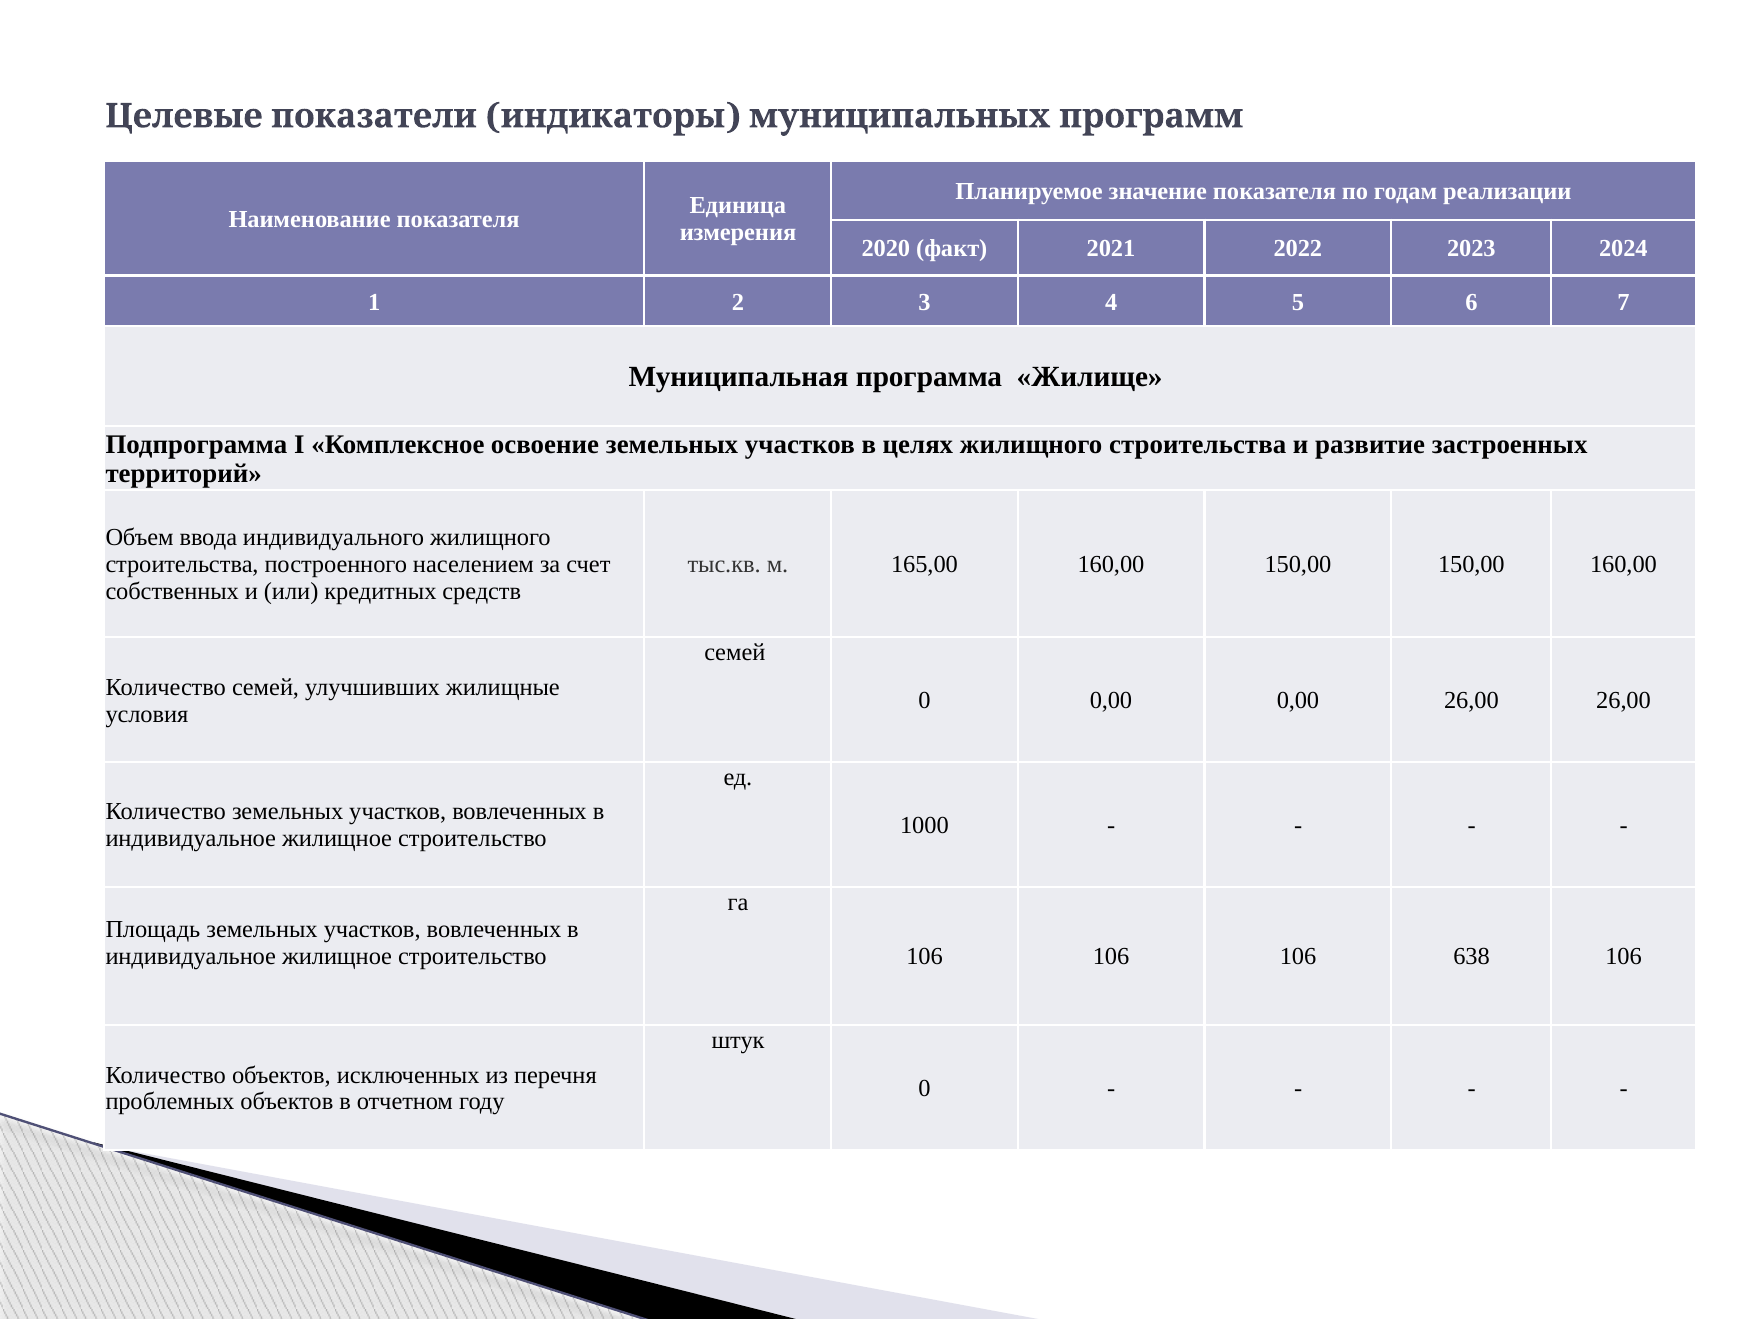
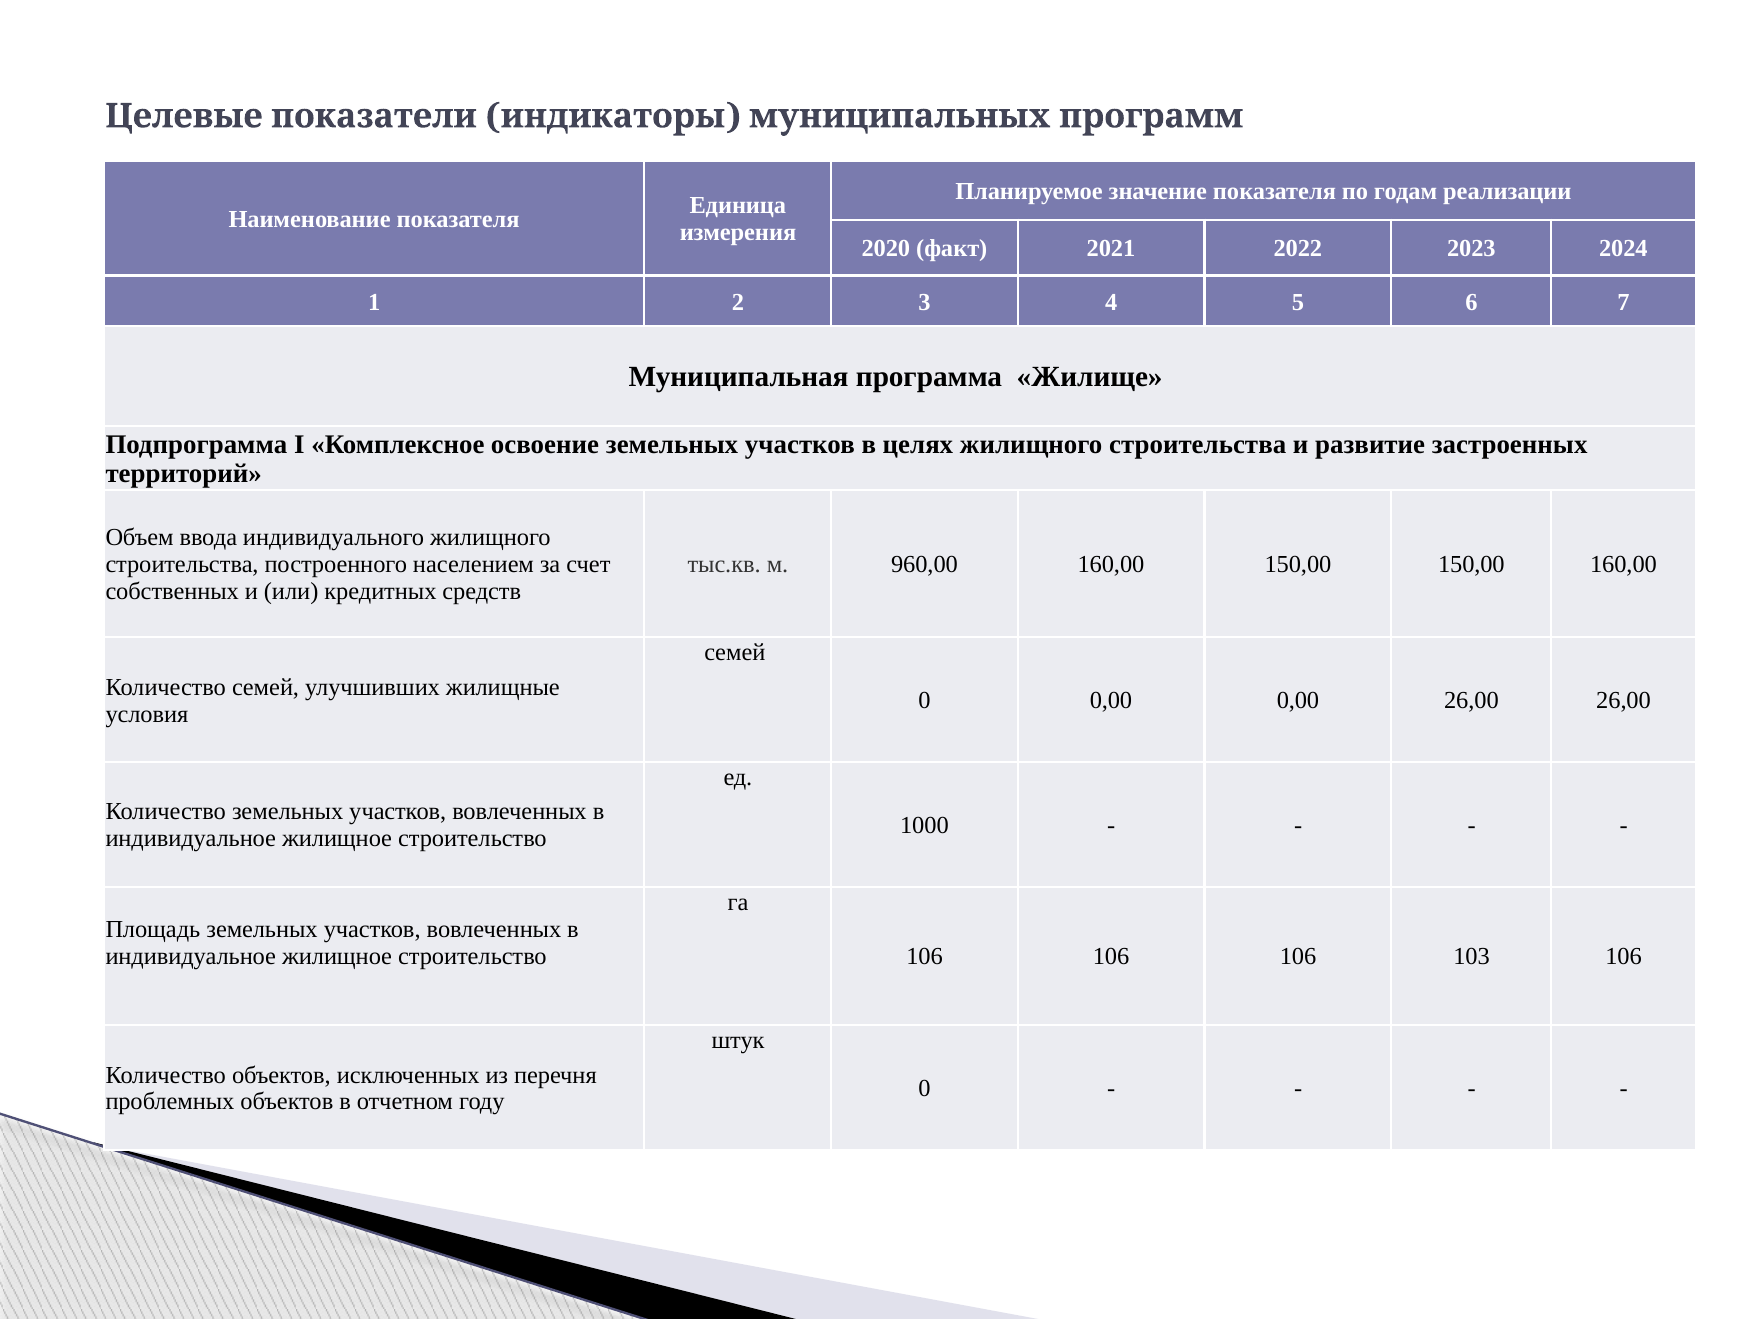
165,00: 165,00 -> 960,00
638: 638 -> 103
